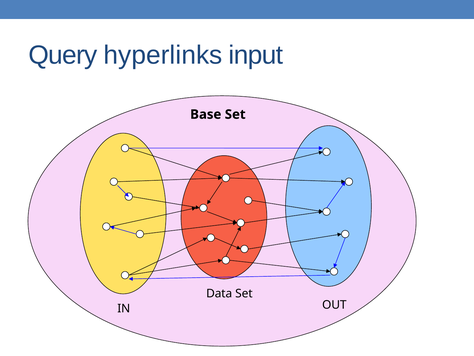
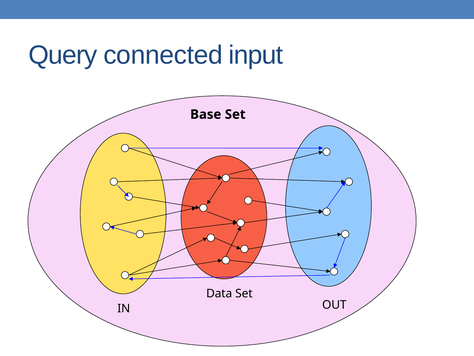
hyperlinks: hyperlinks -> connected
